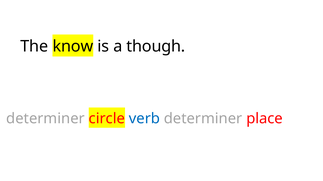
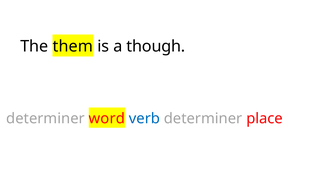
know: know -> them
circle: circle -> word
